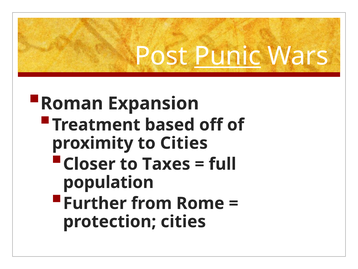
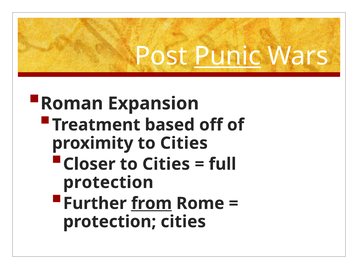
Closer to Taxes: Taxes -> Cities
population at (108, 182): population -> protection
from underline: none -> present
